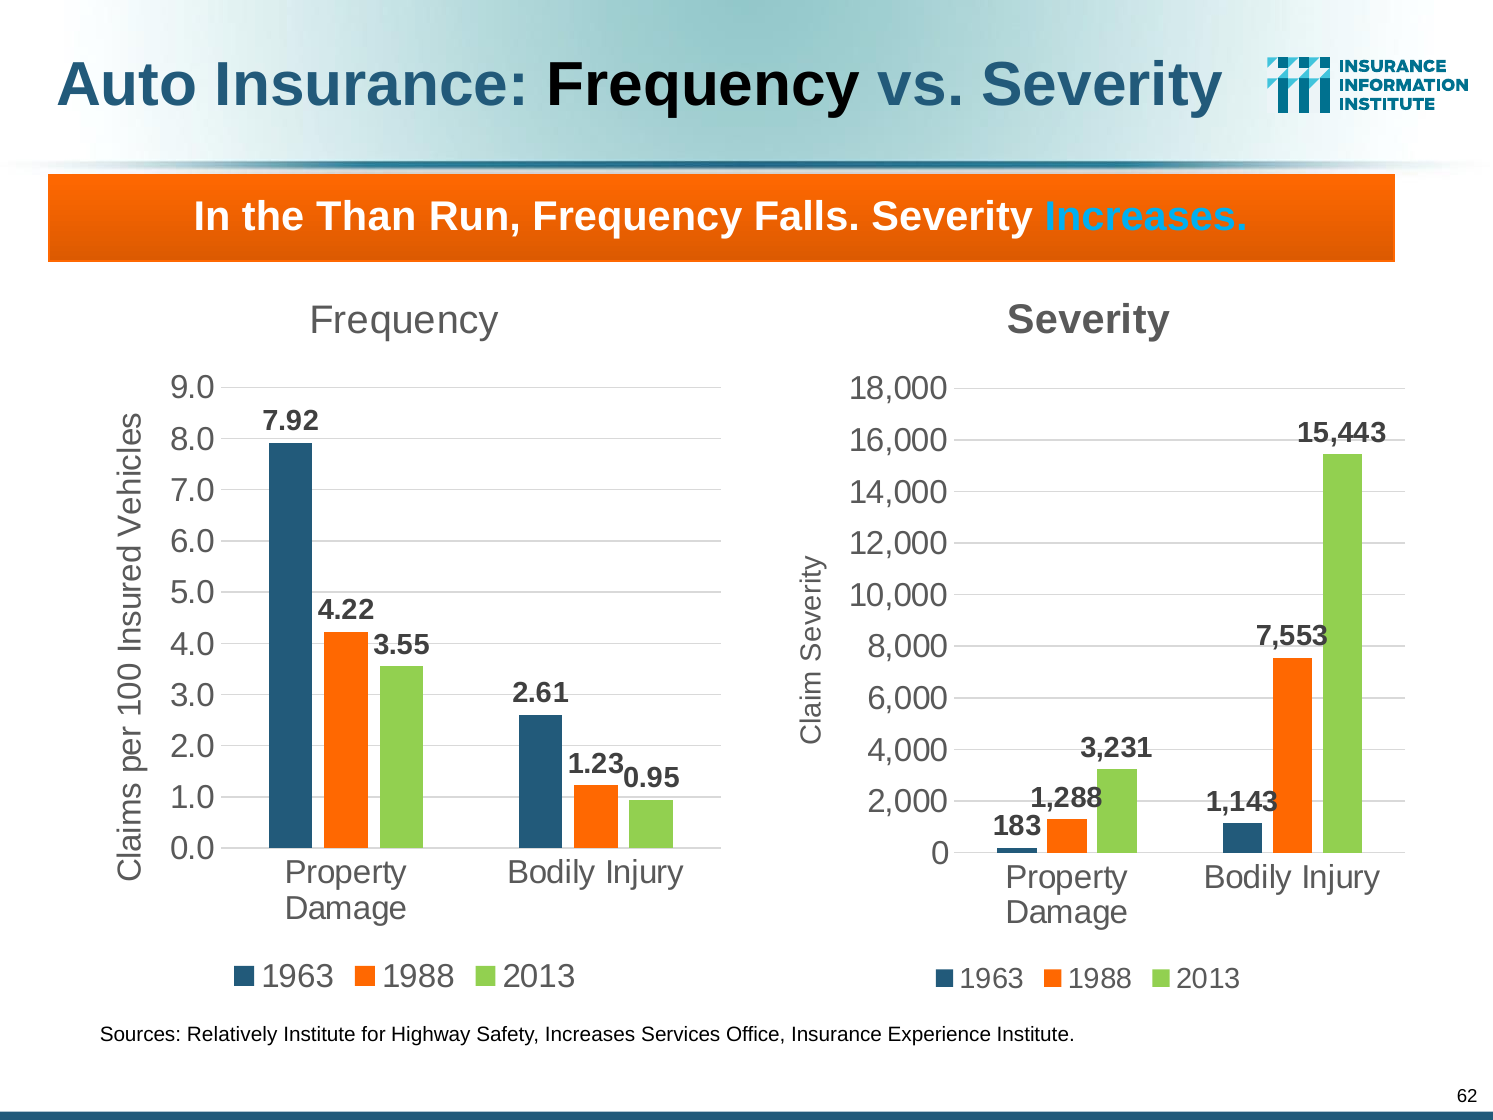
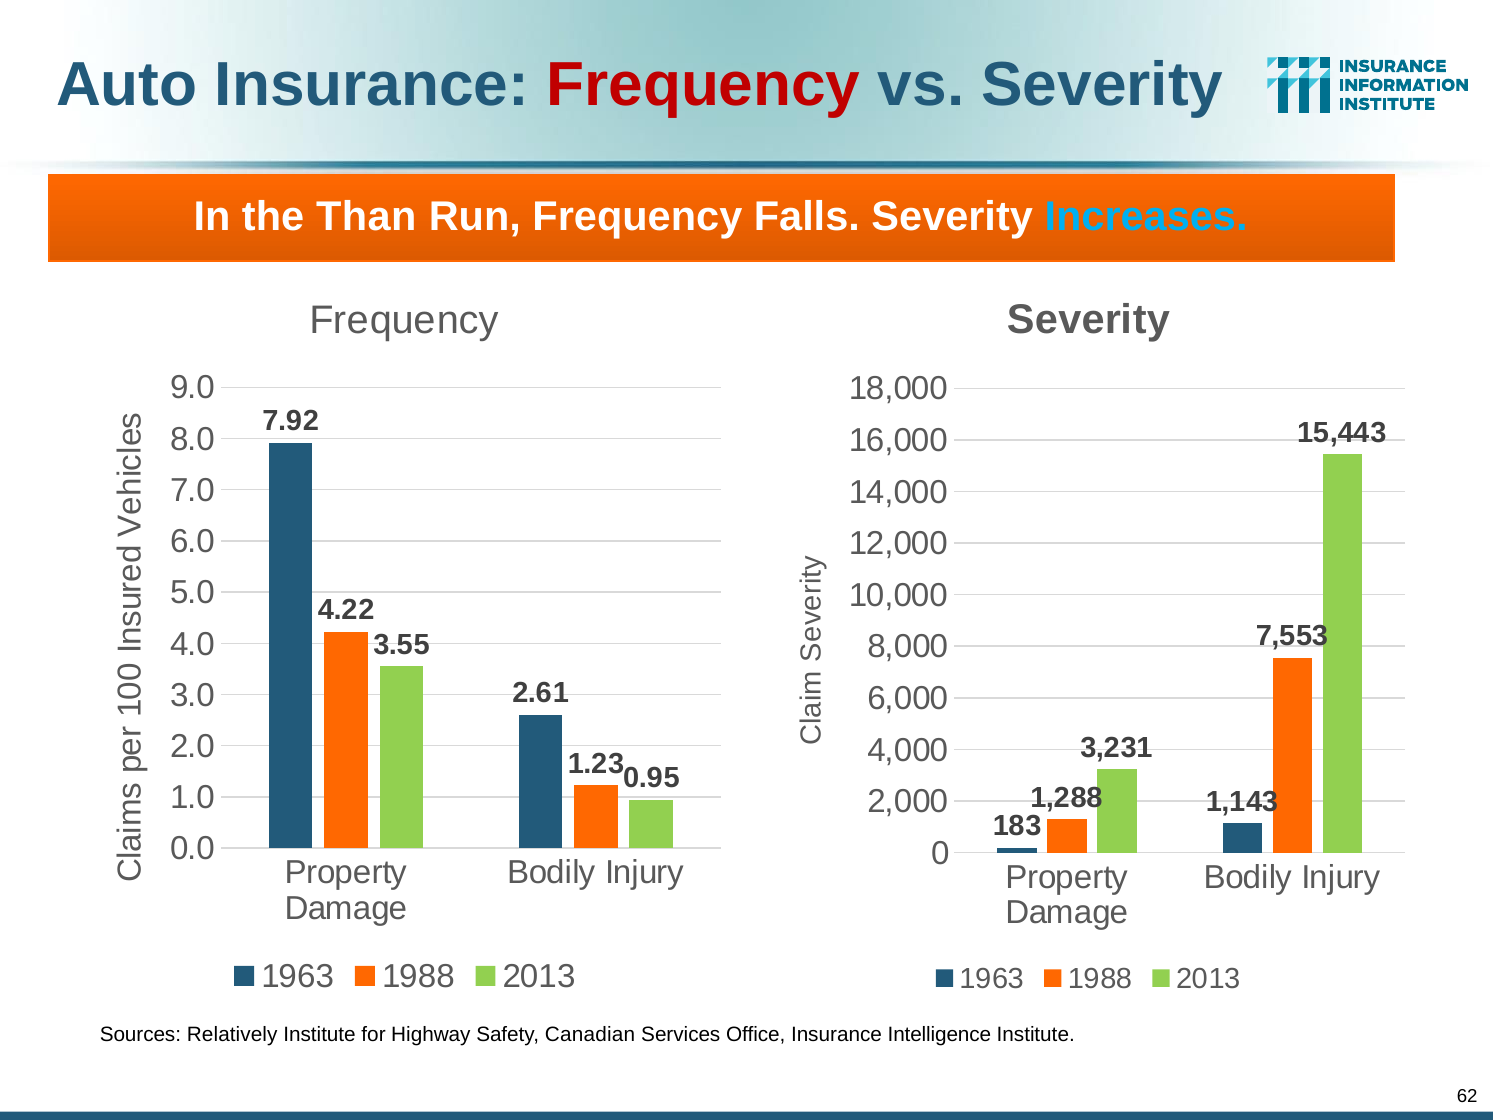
Frequency at (704, 85) colour: black -> red
Safety Increases: Increases -> Canadian
Experience: Experience -> Intelligence
